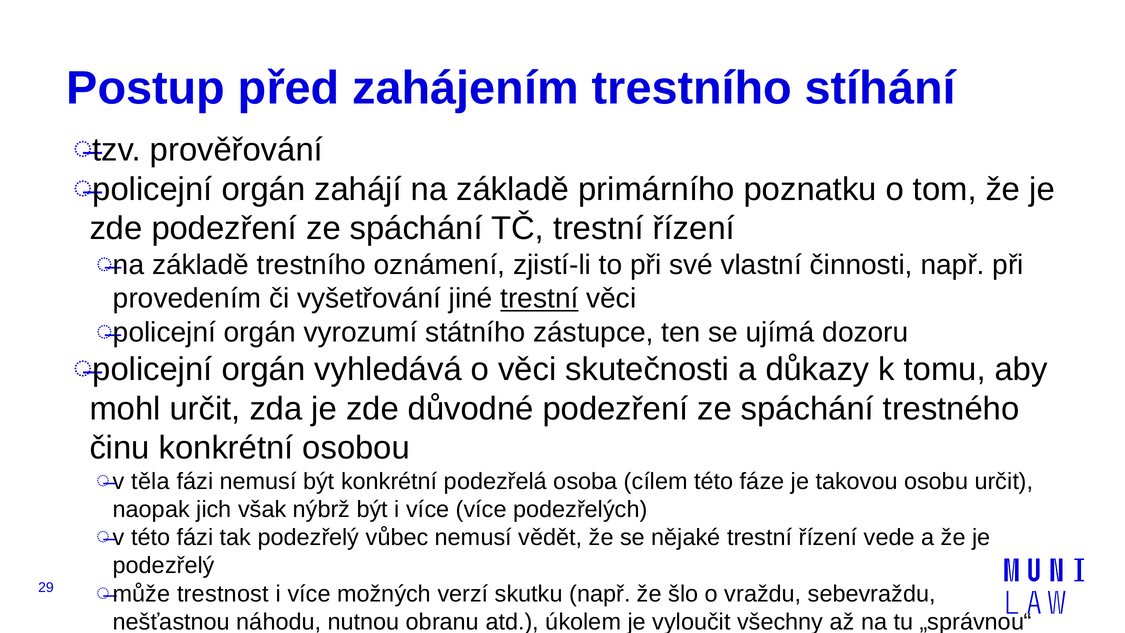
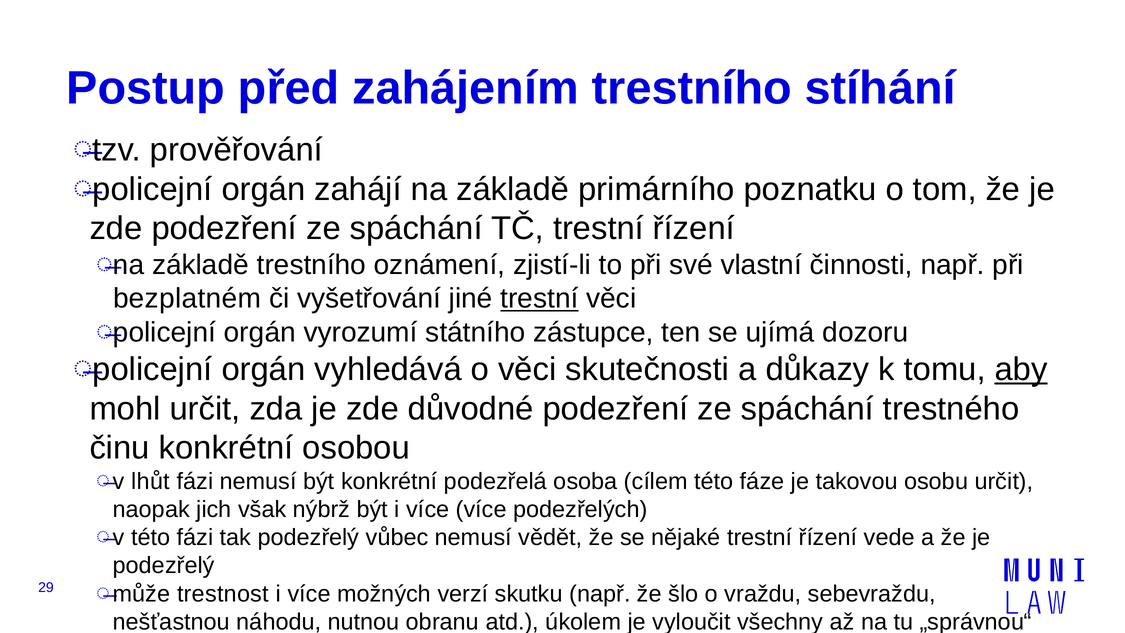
provedením: provedením -> bezplatném
aby underline: none -> present
těla: těla -> lhůt
